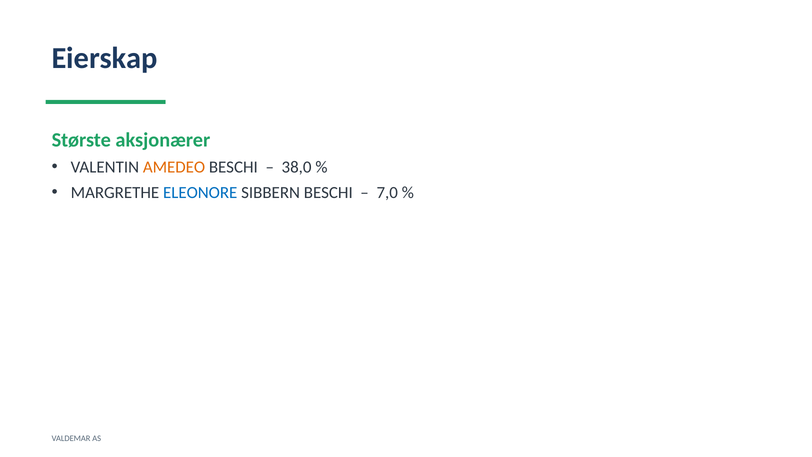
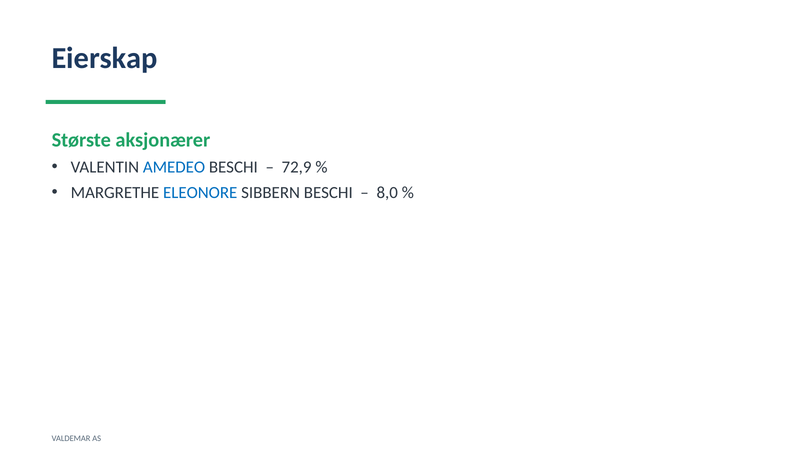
AMEDEO colour: orange -> blue
38,0: 38,0 -> 72,9
7,0: 7,0 -> 8,0
